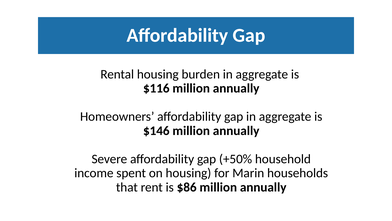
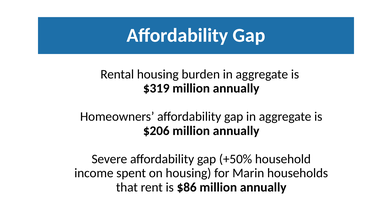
$116: $116 -> $319
$146: $146 -> $206
